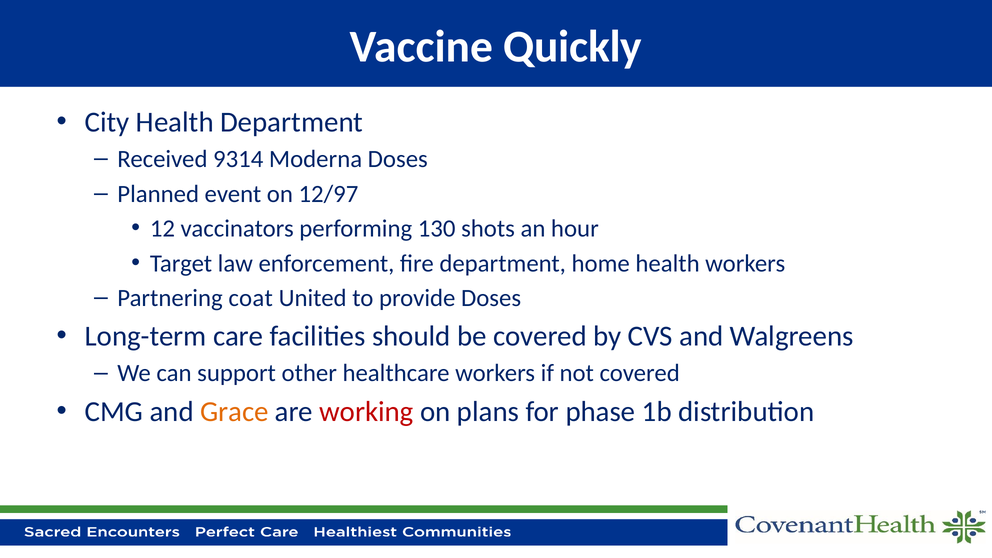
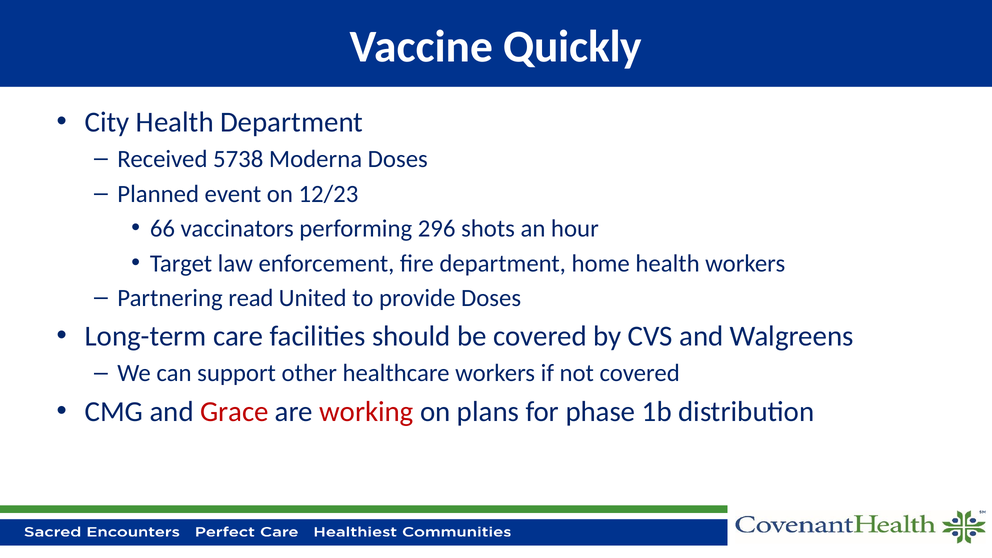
9314: 9314 -> 5738
12/97: 12/97 -> 12/23
12: 12 -> 66
130: 130 -> 296
coat: coat -> read
Grace colour: orange -> red
